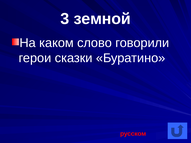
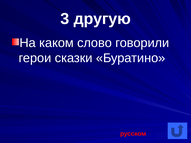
земной: земной -> другую
